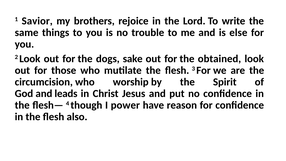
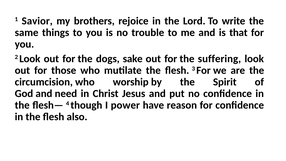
else: else -> that
obtained: obtained -> suffering
leads: leads -> need
